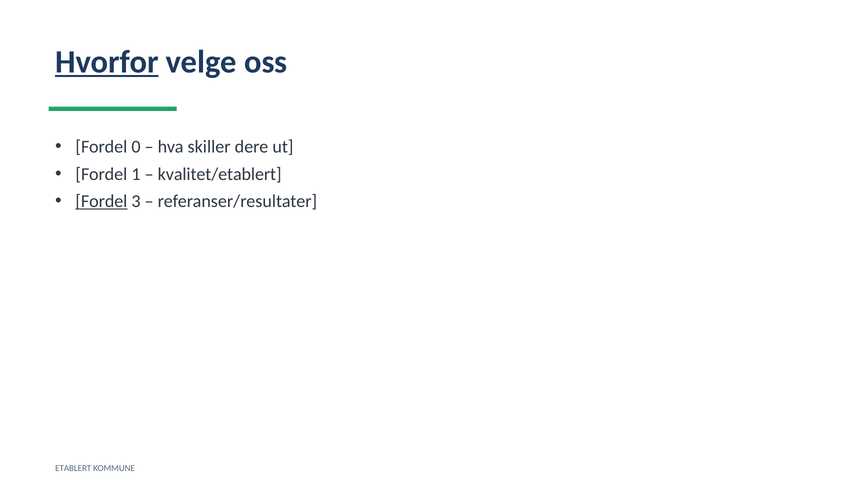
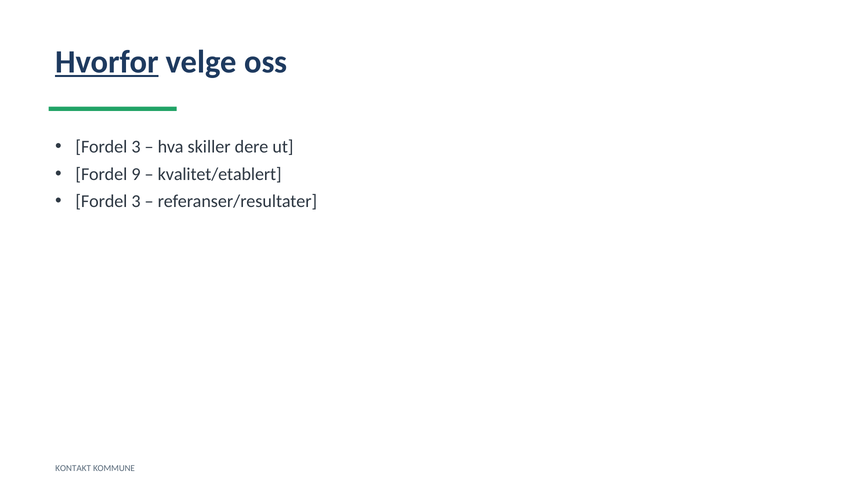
0 at (136, 147): 0 -> 3
1: 1 -> 9
Fordel at (101, 201) underline: present -> none
ETABLERT: ETABLERT -> KONTAKT
